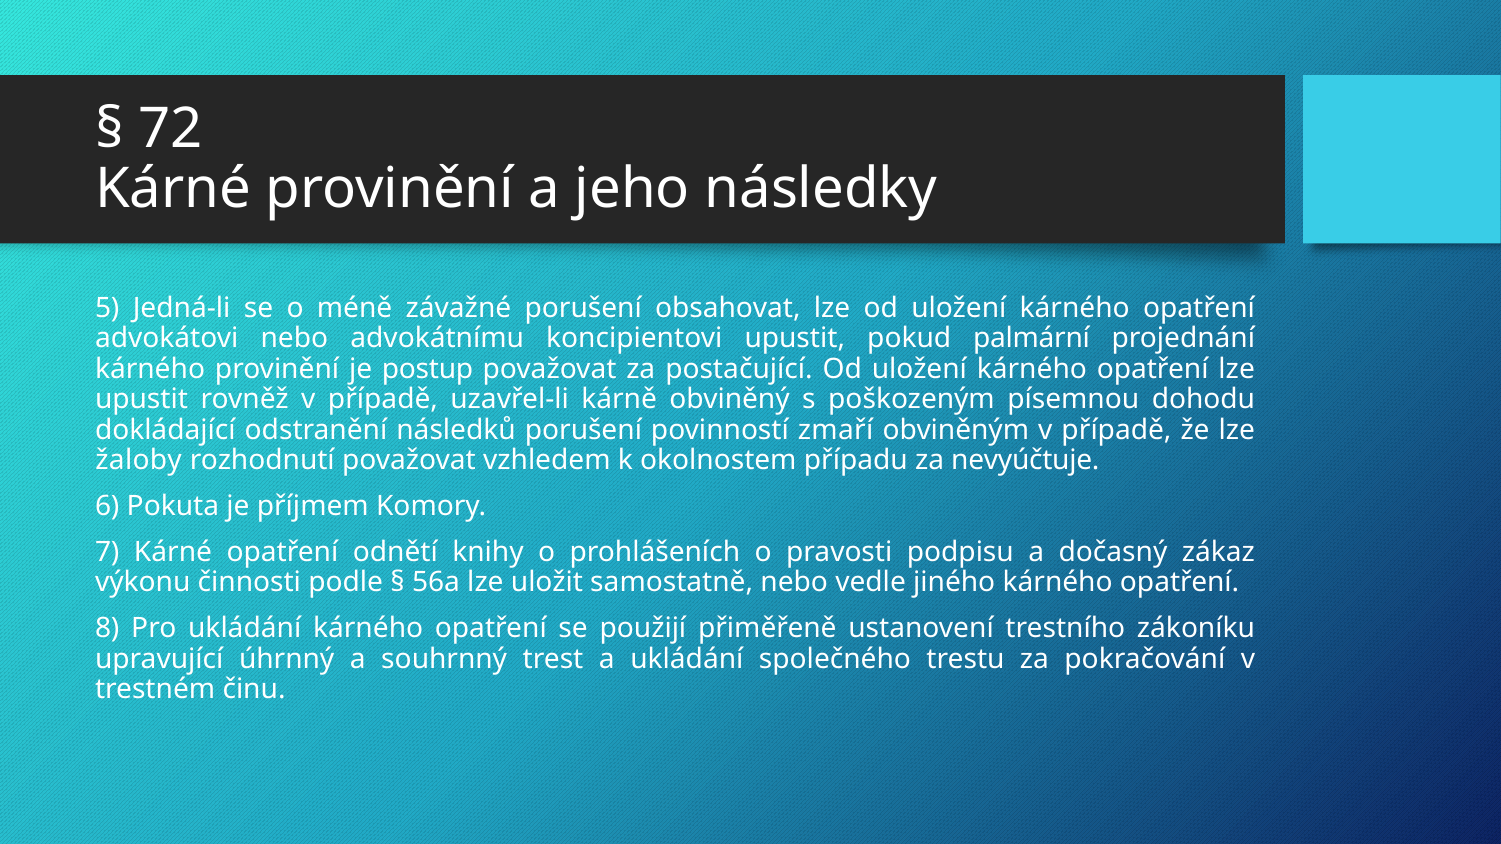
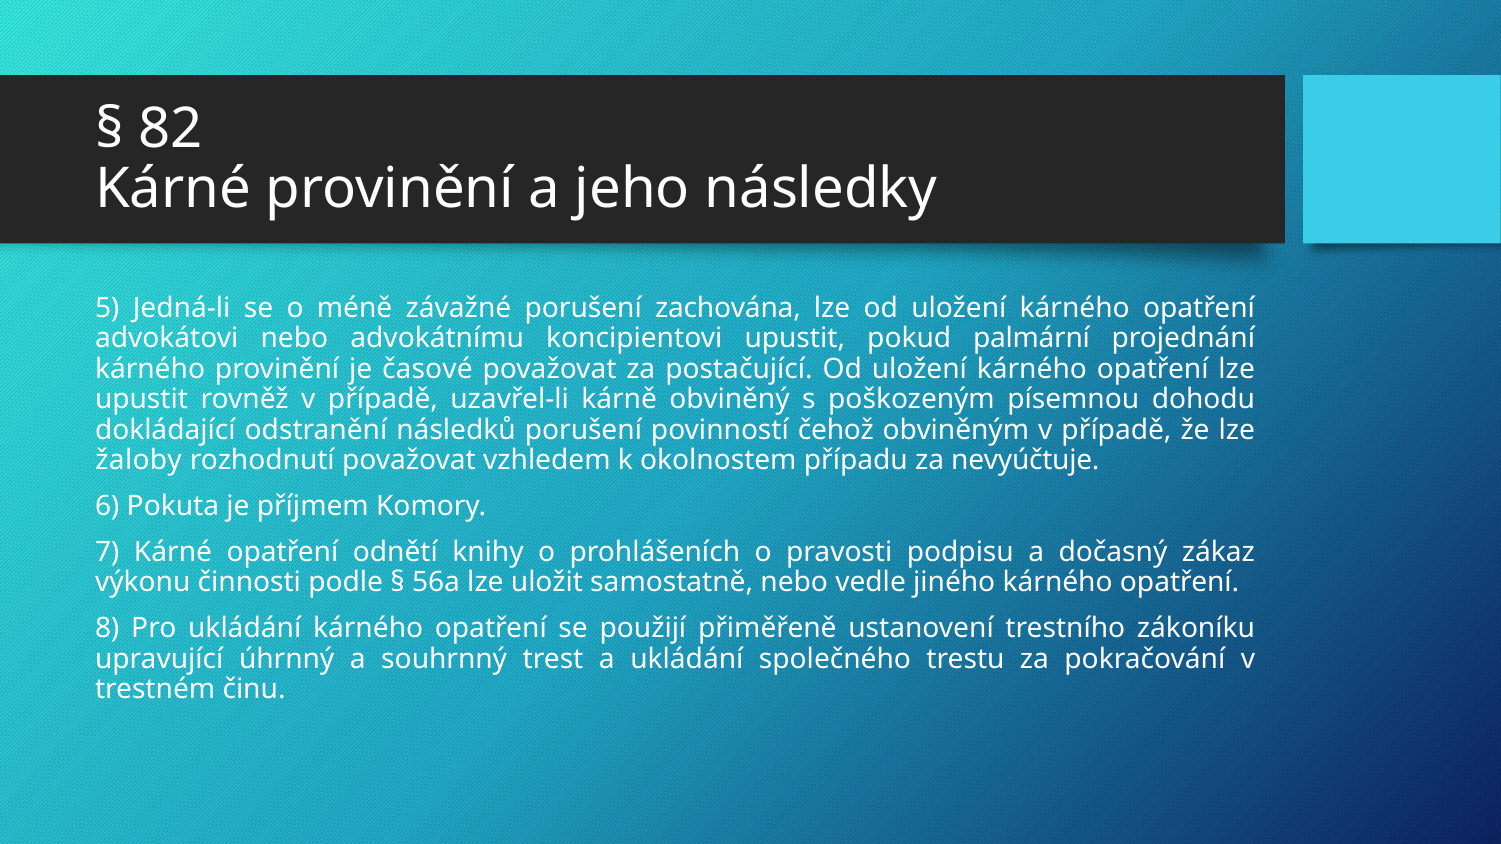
72: 72 -> 82
obsahovat: obsahovat -> zachována
postup: postup -> časové
zmaří: zmaří -> čehož
